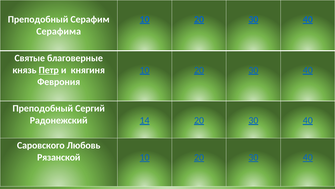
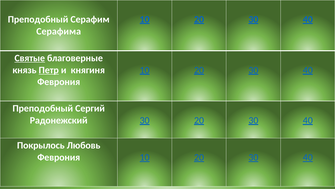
Святые underline: none -> present
14 at (145, 120): 14 -> 30
Саровского: Саровского -> Покрылось
Рязанской at (59, 157): Рязанской -> Феврония
